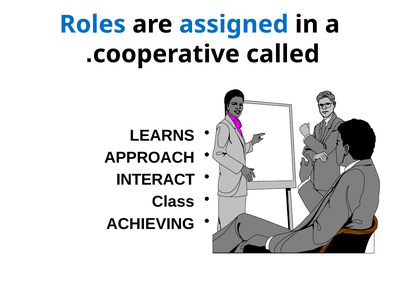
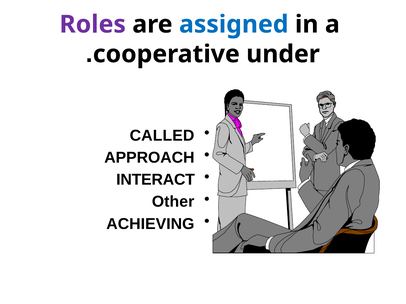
Roles colour: blue -> purple
called: called -> under
LEARNS: LEARNS -> CALLED
Class: Class -> Other
